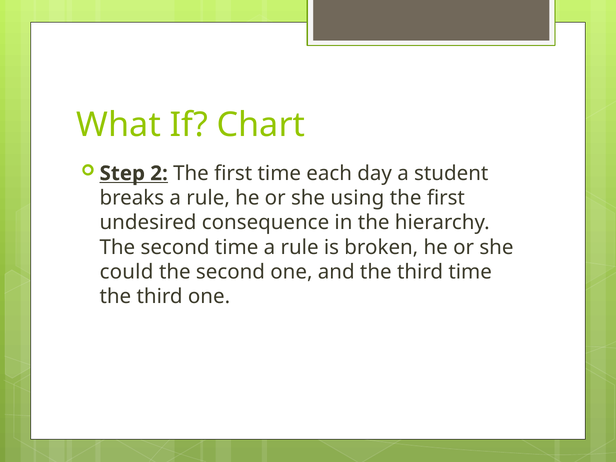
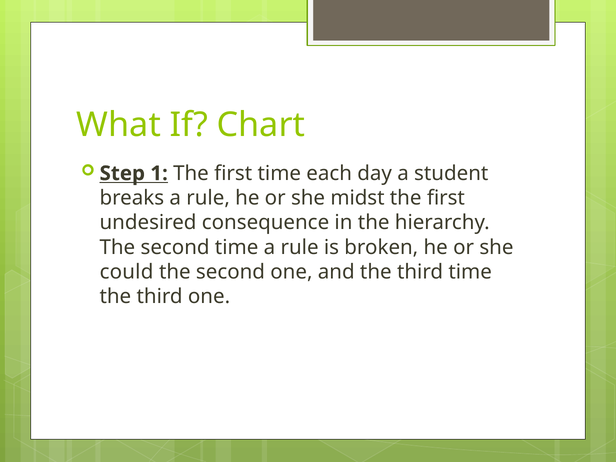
2: 2 -> 1
using: using -> midst
